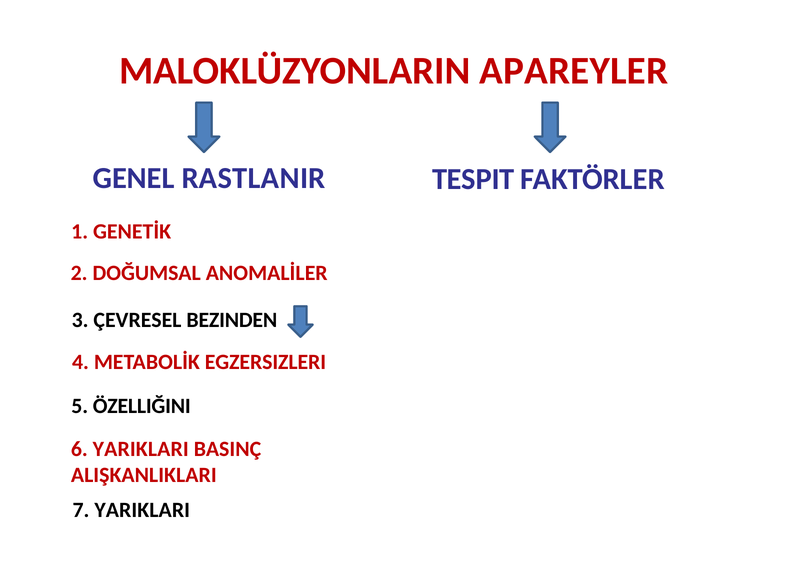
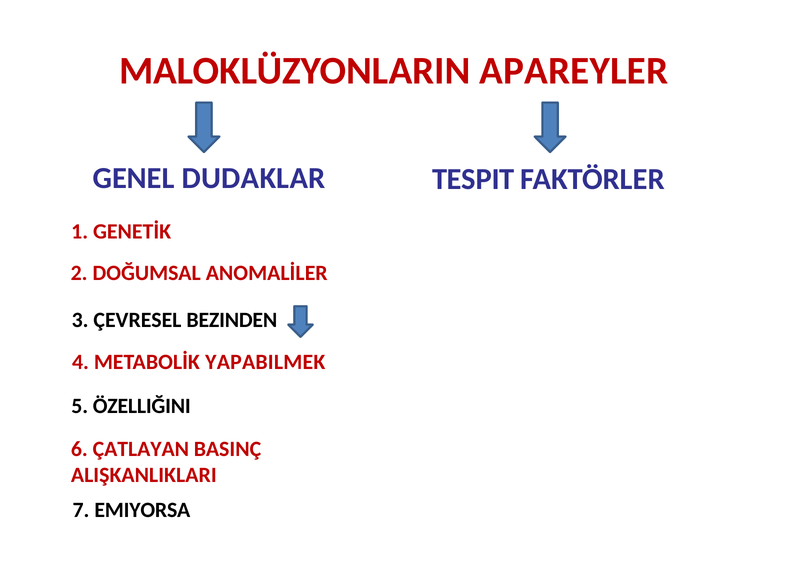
RASTLANIR: RASTLANIR -> DUDAKLAR
EGZERSIZLERI: EGZERSIZLERI -> YAPABILMEK
6 YARIKLARI: YARIKLARI -> ÇATLAYAN
7 YARIKLARI: YARIKLARI -> EMIYORSA
